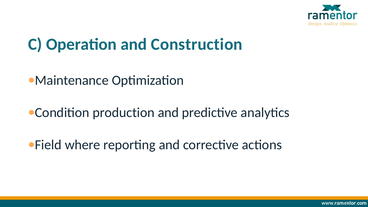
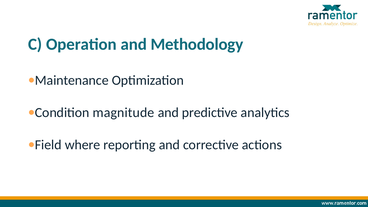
Construction: Construction -> Methodology
production: production -> magnitude
